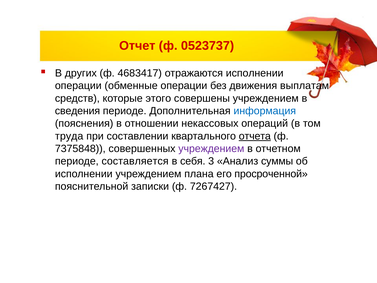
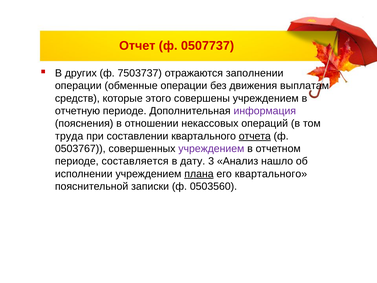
0523737: 0523737 -> 0507737
4683417: 4683417 -> 7503737
отражаются исполнении: исполнении -> заполнении
сведения: сведения -> отчетную
информация colour: blue -> purple
7375848: 7375848 -> 0503767
себя: себя -> дату
суммы: суммы -> нашло
плана underline: none -> present
его просроченной: просроченной -> квартального
7267427: 7267427 -> 0503560
